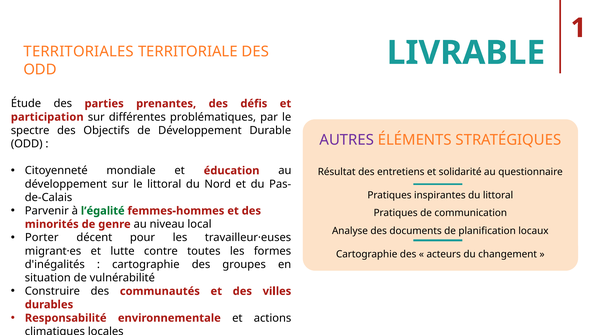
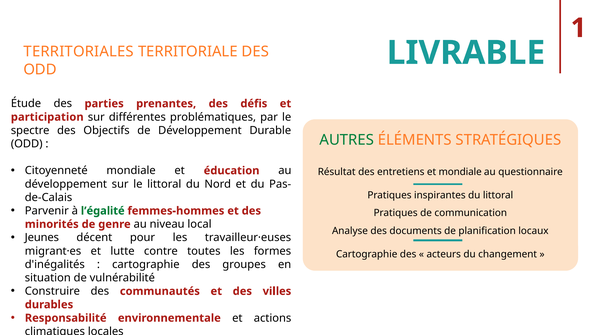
AUTRES colour: purple -> green
et solidarité: solidarité -> mondiale
Porter: Porter -> Jeunes
